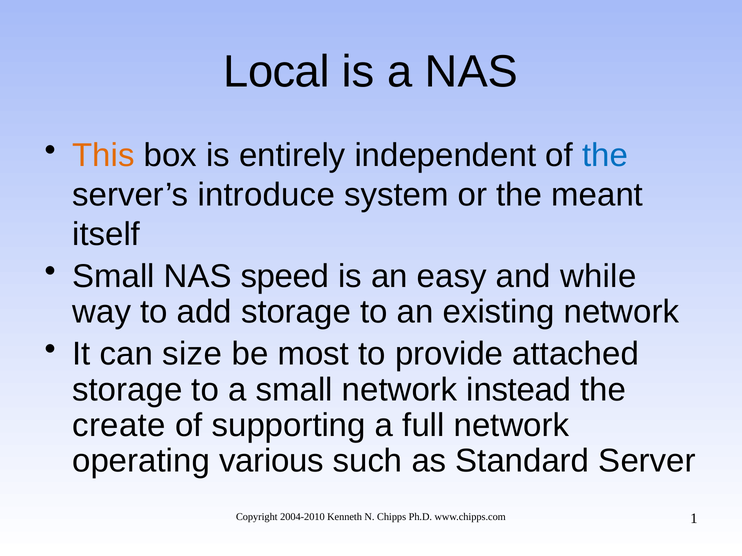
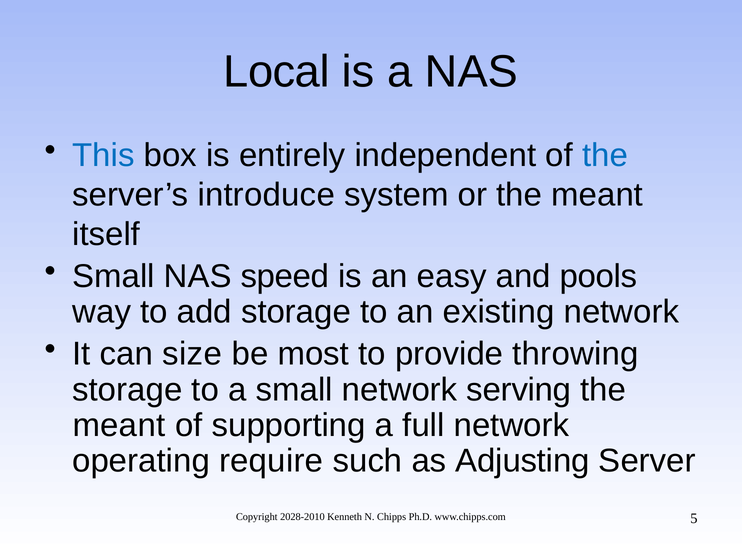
This colour: orange -> blue
while: while -> pools
attached: attached -> throwing
instead: instead -> serving
create at (119, 426): create -> meant
various: various -> require
Standard: Standard -> Adjusting
2004-2010: 2004-2010 -> 2028-2010
1: 1 -> 5
